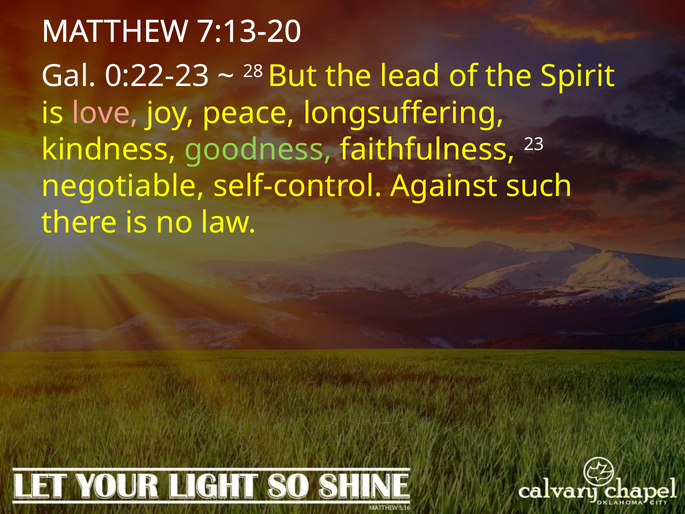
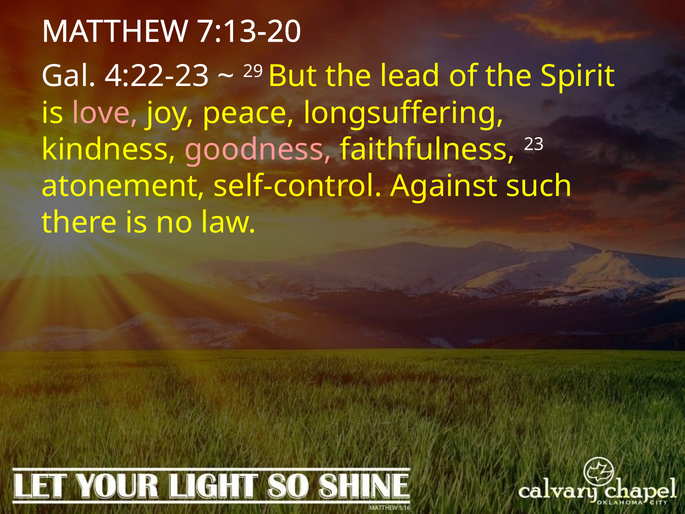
0:22-23: 0:22-23 -> 4:22-23
28: 28 -> 29
goodness colour: light green -> pink
negotiable: negotiable -> atonement
